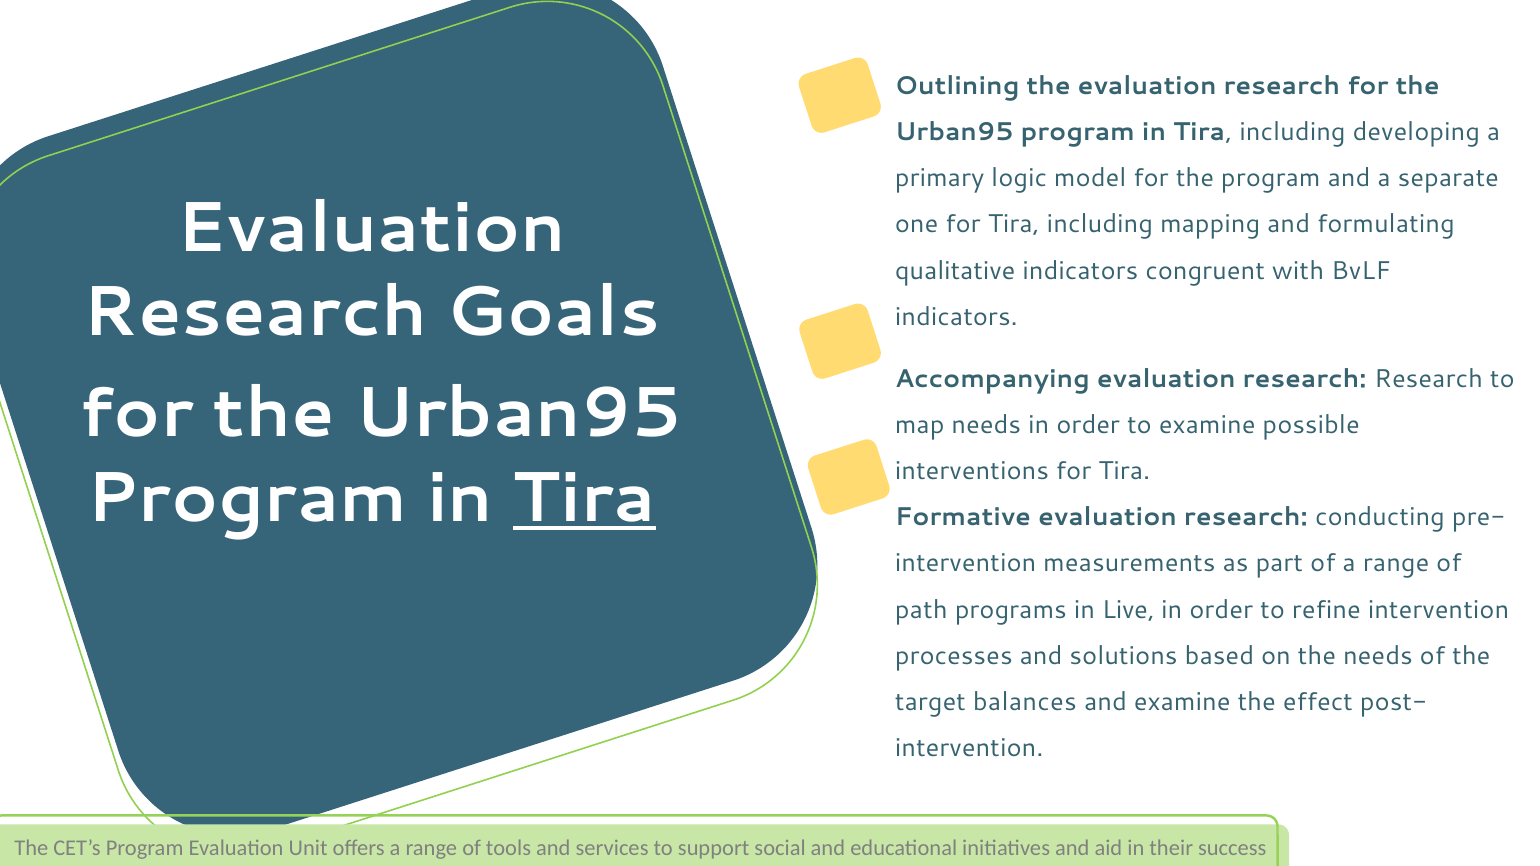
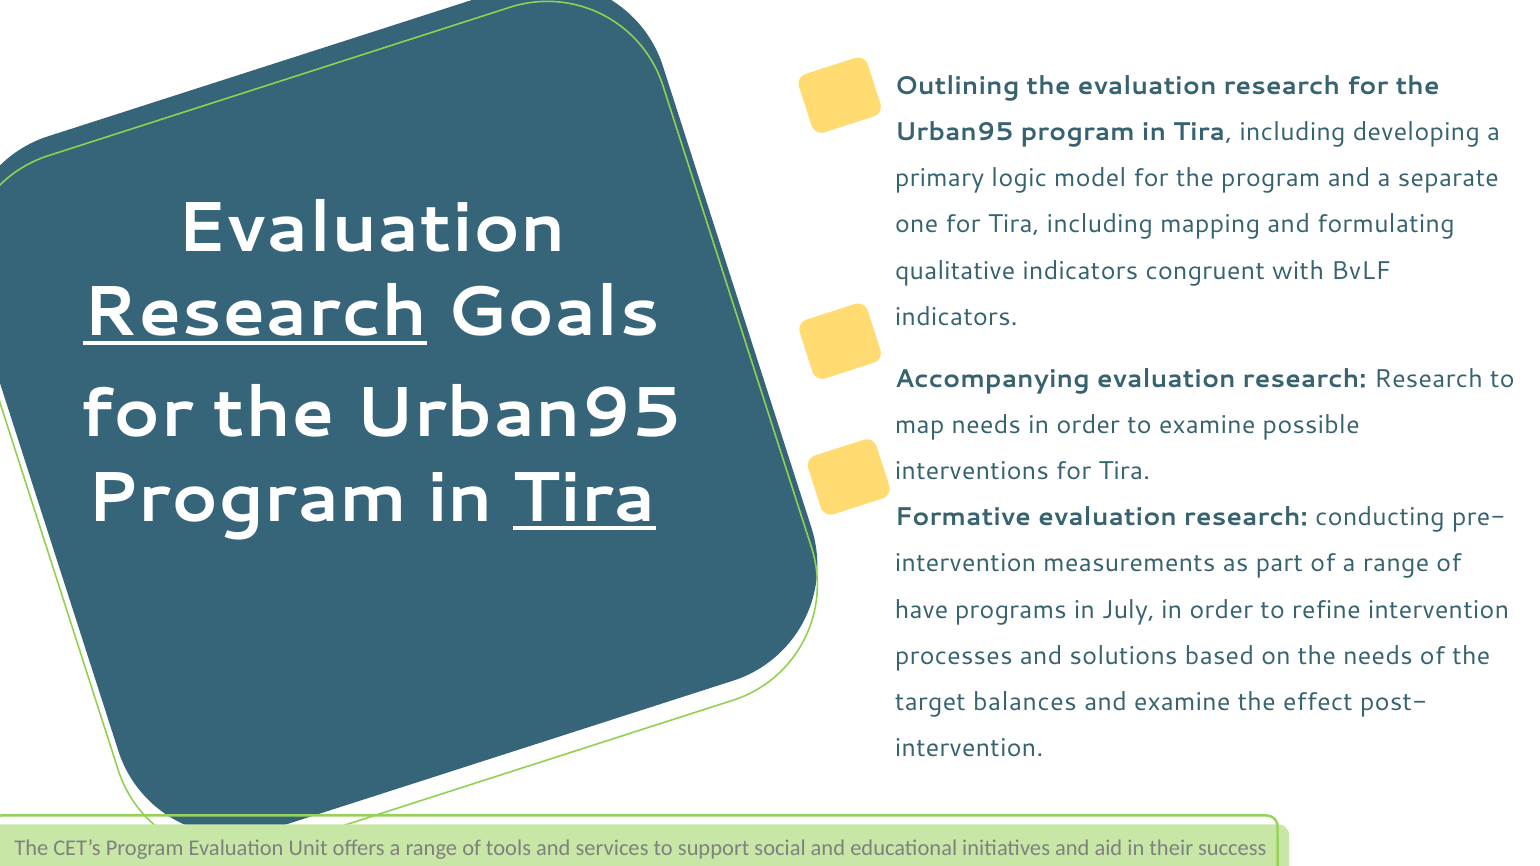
Research at (255, 313) underline: none -> present
path: path -> have
Live: Live -> July
